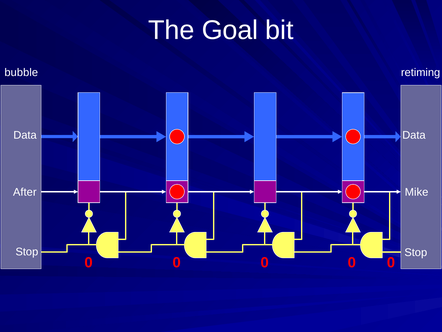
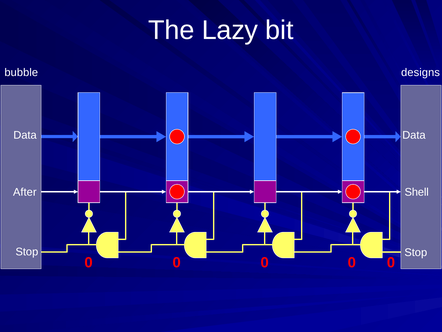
Goal: Goal -> Lazy
retiming: retiming -> designs
Mike: Mike -> Shell
